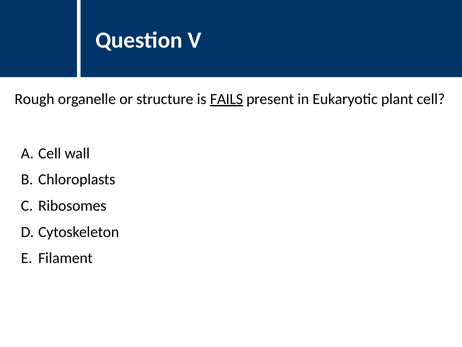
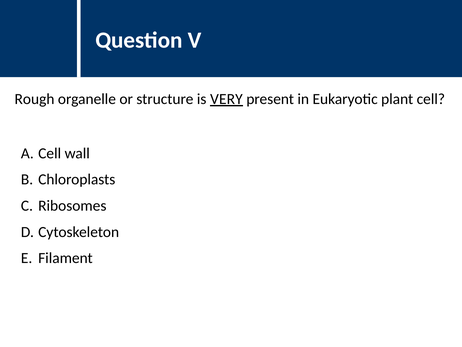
FAILS: FAILS -> VERY
